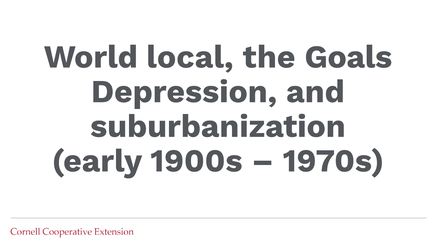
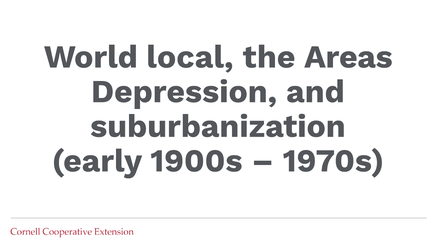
Goals: Goals -> Areas
